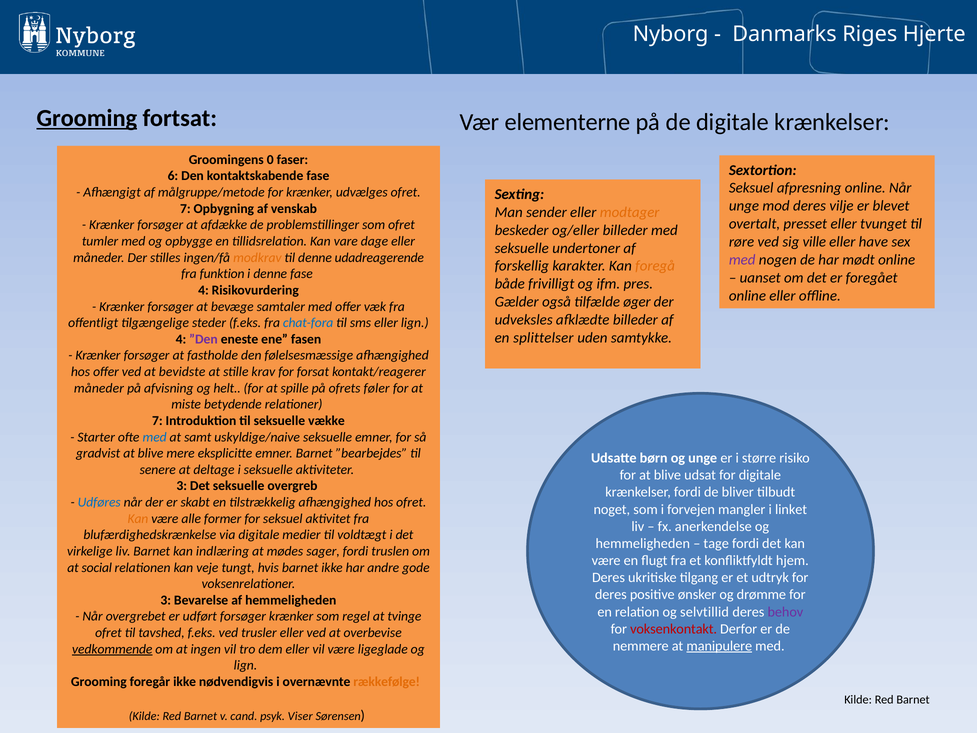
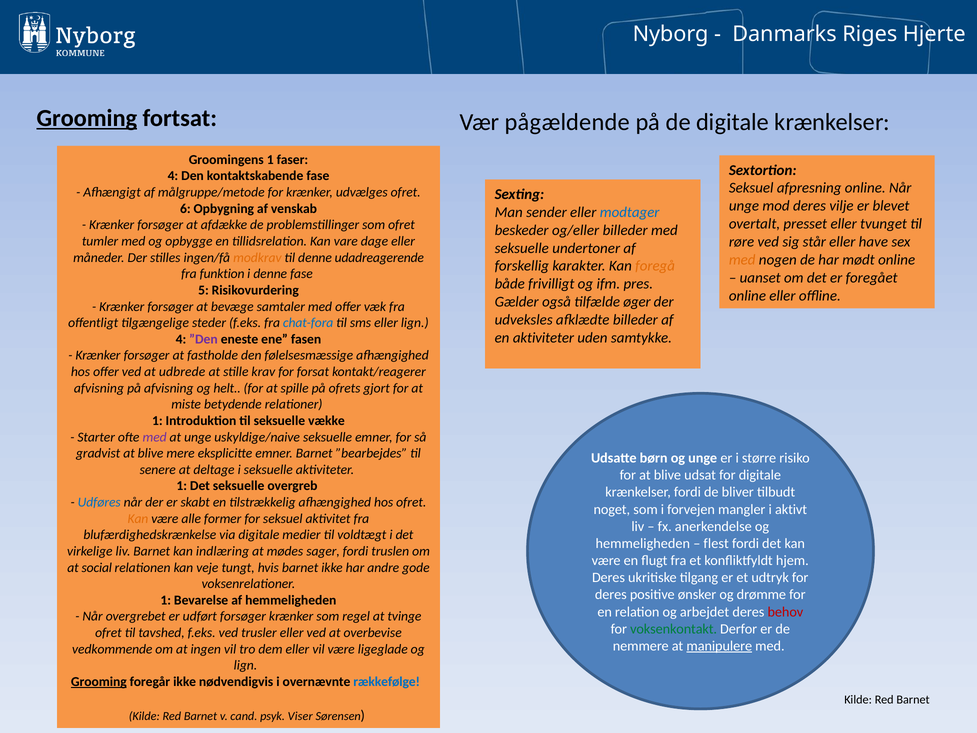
elementerne: elementerne -> pågældende
Groomingens 0: 0 -> 1
6 at (173, 176): 6 -> 4
7 at (185, 209): 7 -> 6
modtager colour: orange -> blue
ville: ville -> står
med at (742, 260) colour: purple -> orange
4 at (203, 290): 4 -> 5
en splittelser: splittelser -> aktiviteter
bevidste: bevidste -> udbrede
måneder at (99, 388): måneder -> afvisning
føler: føler -> gjort
7 at (157, 421): 7 -> 1
med at (155, 437) colour: blue -> purple
at samt: samt -> unge
3 at (182, 486): 3 -> 1
linket: linket -> aktivt
tage: tage -> flest
3 at (166, 600): 3 -> 1
selvtillid: selvtillid -> arbejdet
behov colour: purple -> red
voksenkontakt colour: red -> green
vedkommende underline: present -> none
Grooming at (99, 682) underline: none -> present
rækkefølge colour: orange -> blue
